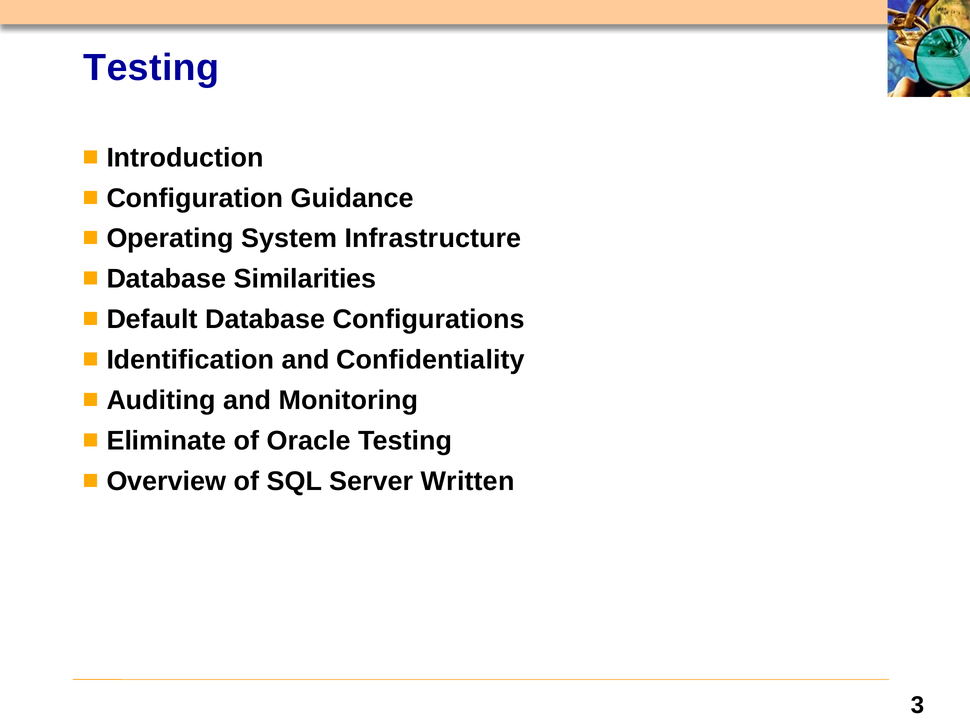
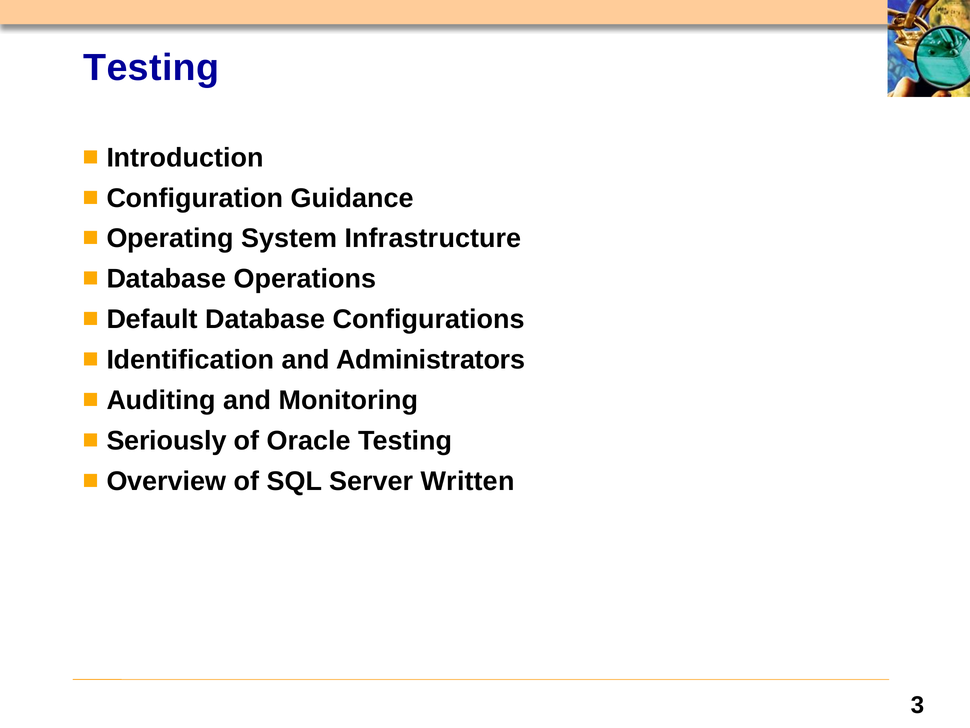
Similarities: Similarities -> Operations
Confidentiality: Confidentiality -> Administrators
Eliminate: Eliminate -> Seriously
